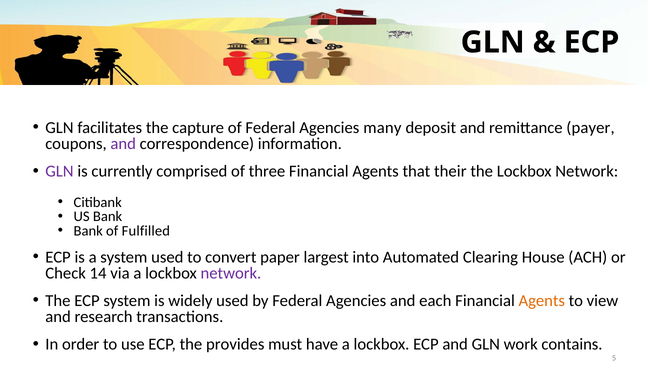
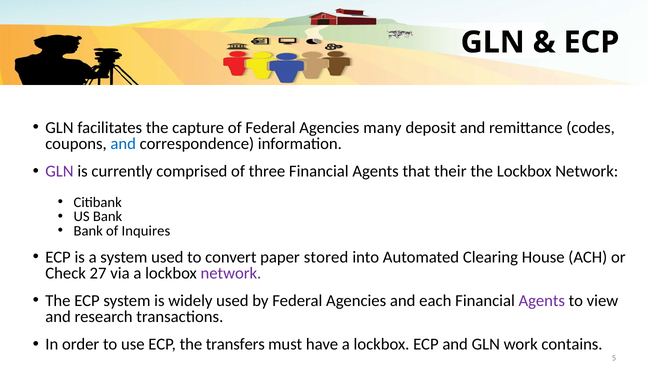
payer: payer -> codes
and at (123, 144) colour: purple -> blue
Fulfilled: Fulfilled -> Inquires
largest: largest -> stored
14: 14 -> 27
Agents at (542, 301) colour: orange -> purple
provides: provides -> transfers
